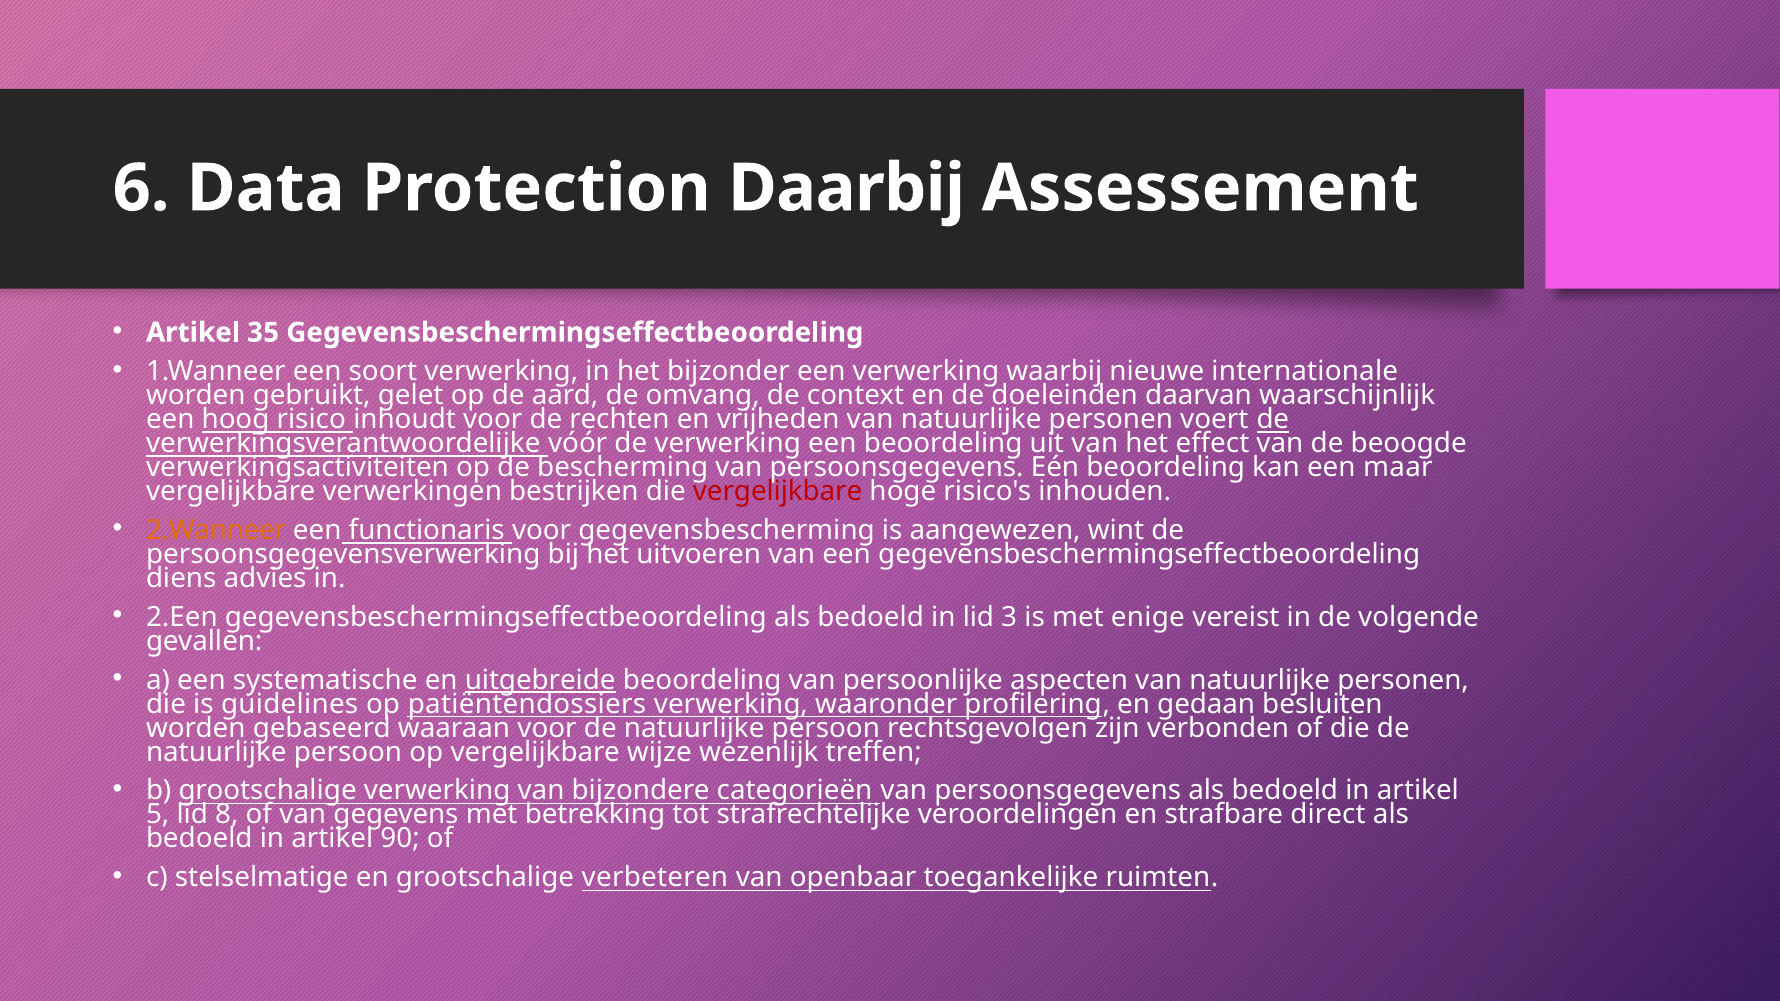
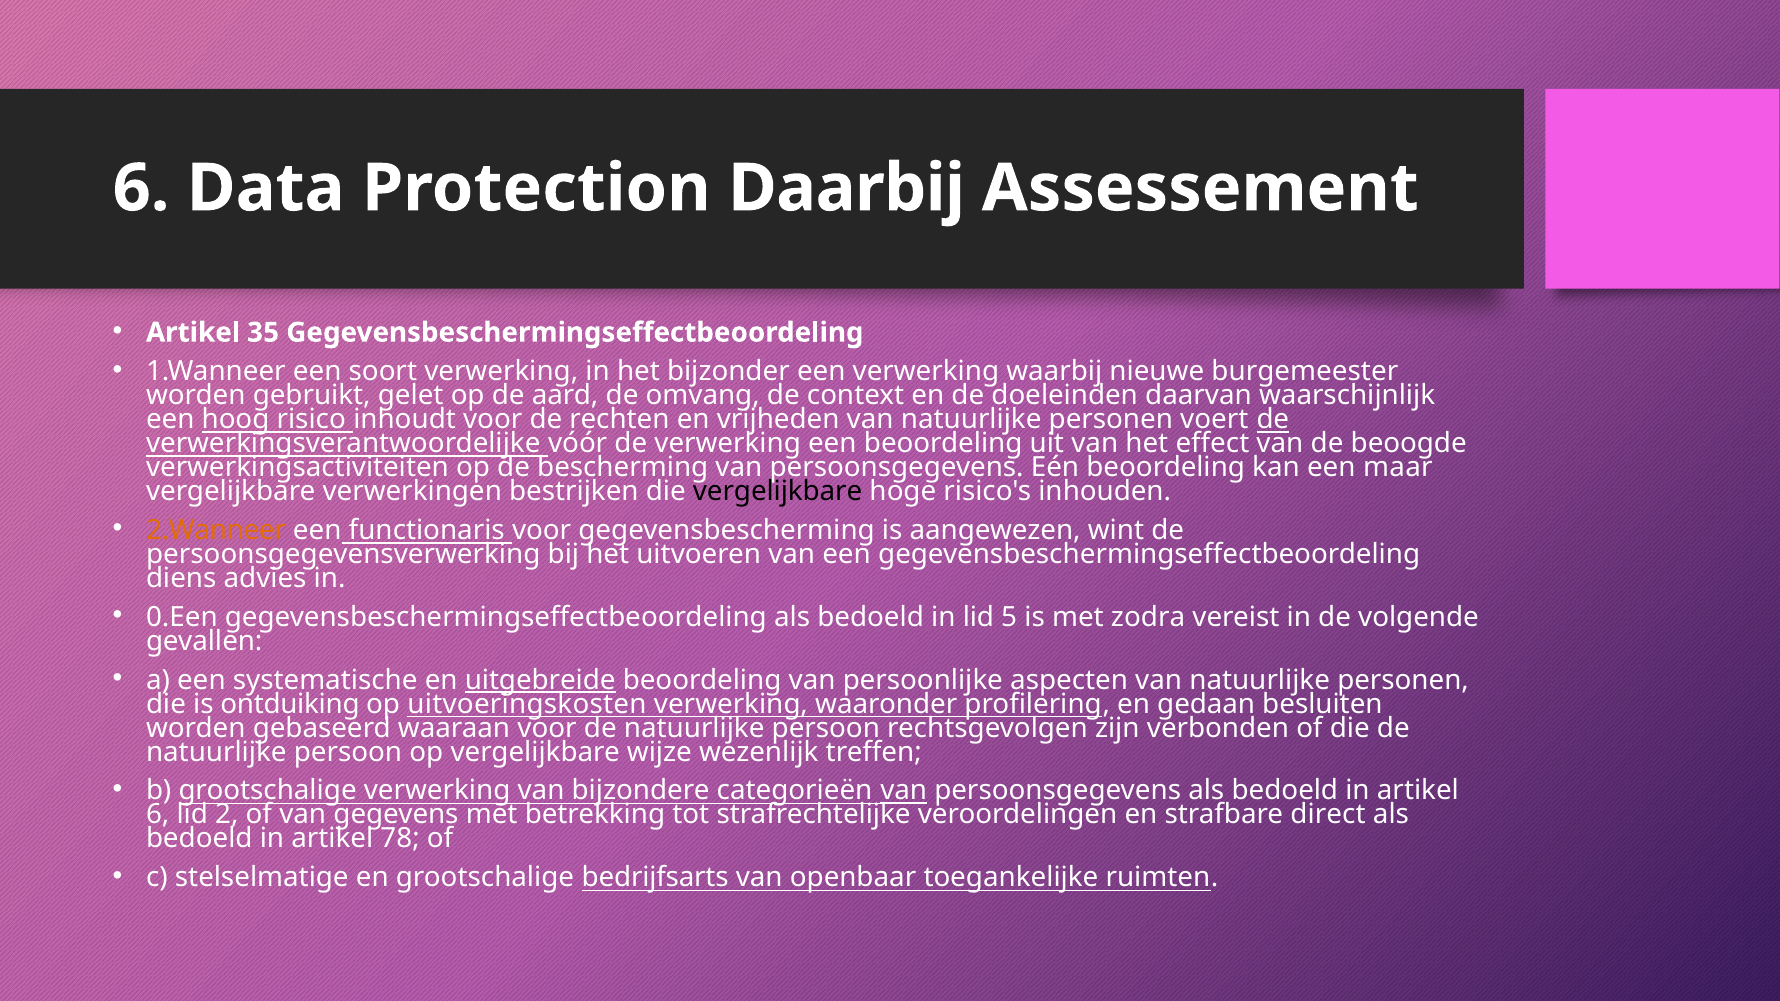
internationale: internationale -> burgemeester
vergelijkbare at (778, 491) colour: red -> black
2.Een: 2.Een -> 0.Een
3: 3 -> 5
enige: enige -> zodra
guidelines: guidelines -> ontduiking
patiëntendossiers: patiëntendossiers -> uitvoeringskosten
van at (904, 791) underline: none -> present
5 at (158, 815): 5 -> 6
8: 8 -> 2
90: 90 -> 78
verbeteren: verbeteren -> bedrijfsarts
